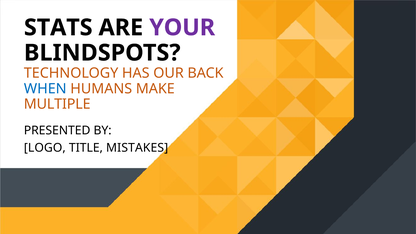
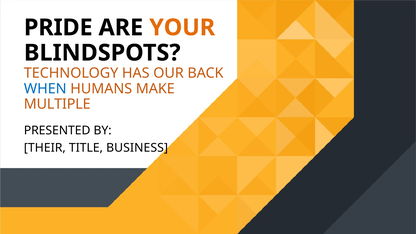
STATS: STATS -> PRIDE
YOUR colour: purple -> orange
LOGO: LOGO -> THEIR
MISTAKES: MISTAKES -> BUSINESS
